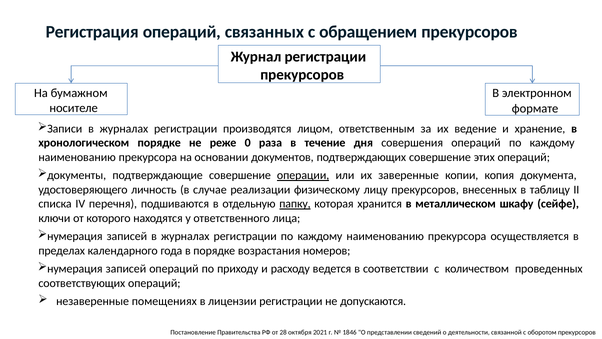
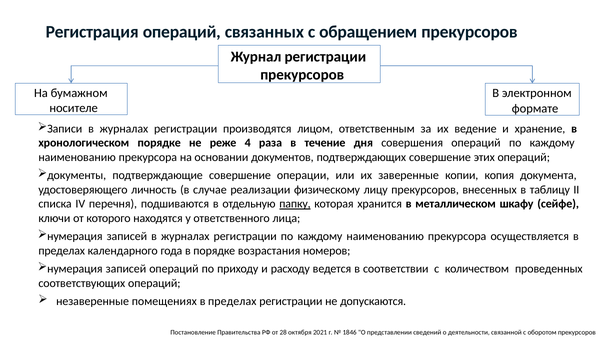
0: 0 -> 4
операции underline: present -> none
лицензии at (232, 301): лицензии -> пределах
